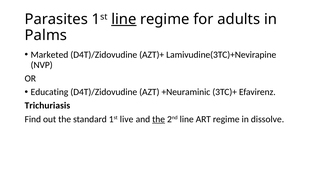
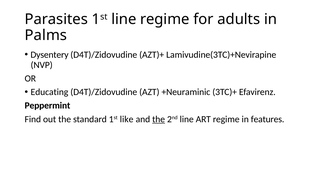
line at (124, 19) underline: present -> none
Marketed: Marketed -> Dysentery
Trichuriasis: Trichuriasis -> Peppermint
live: live -> like
dissolve: dissolve -> features
